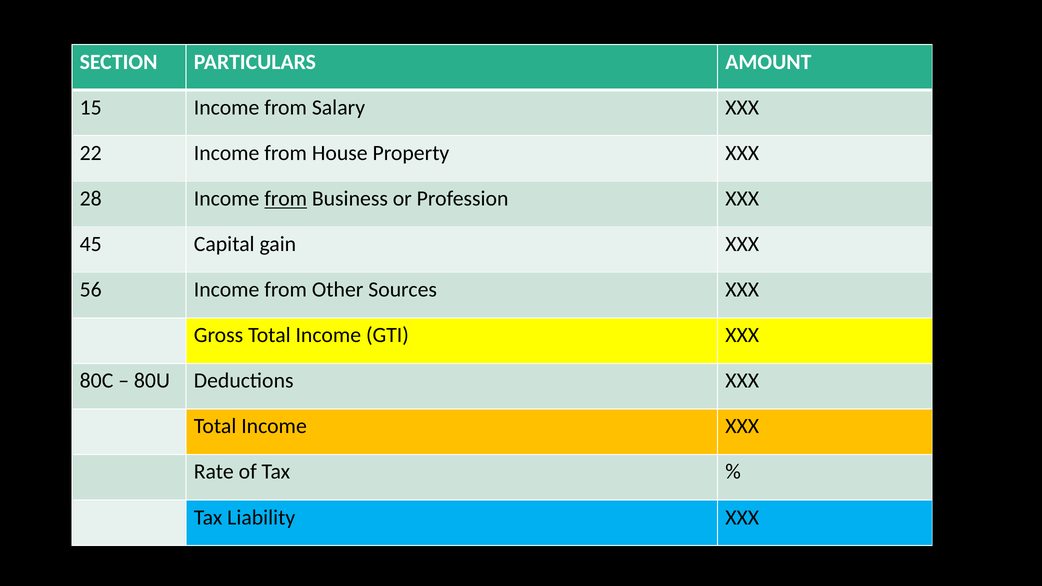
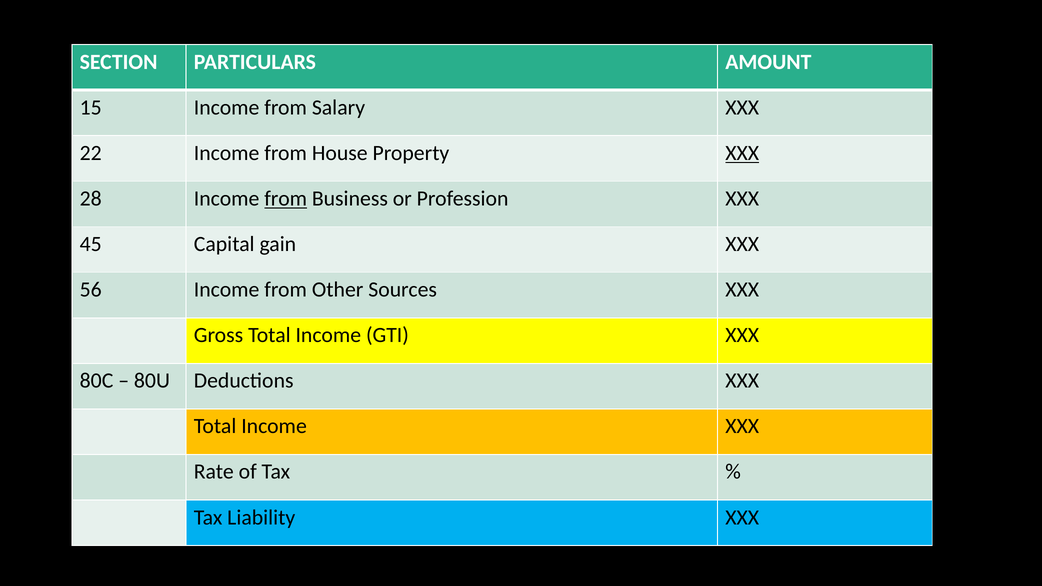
XXX at (742, 153) underline: none -> present
